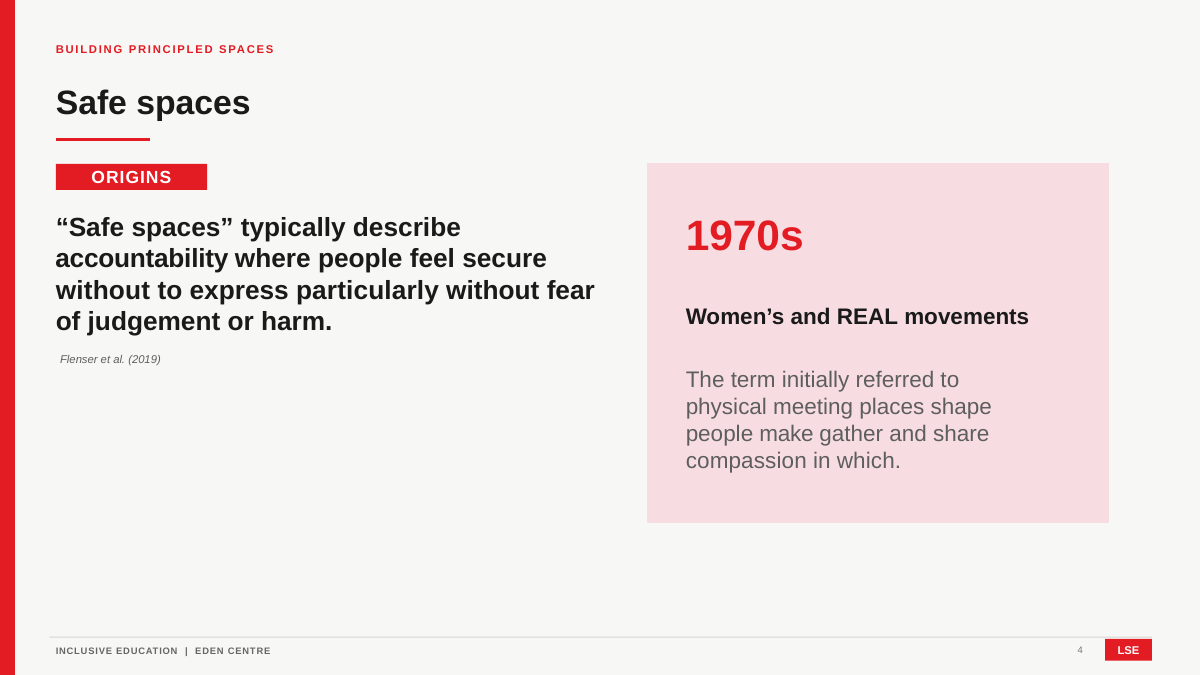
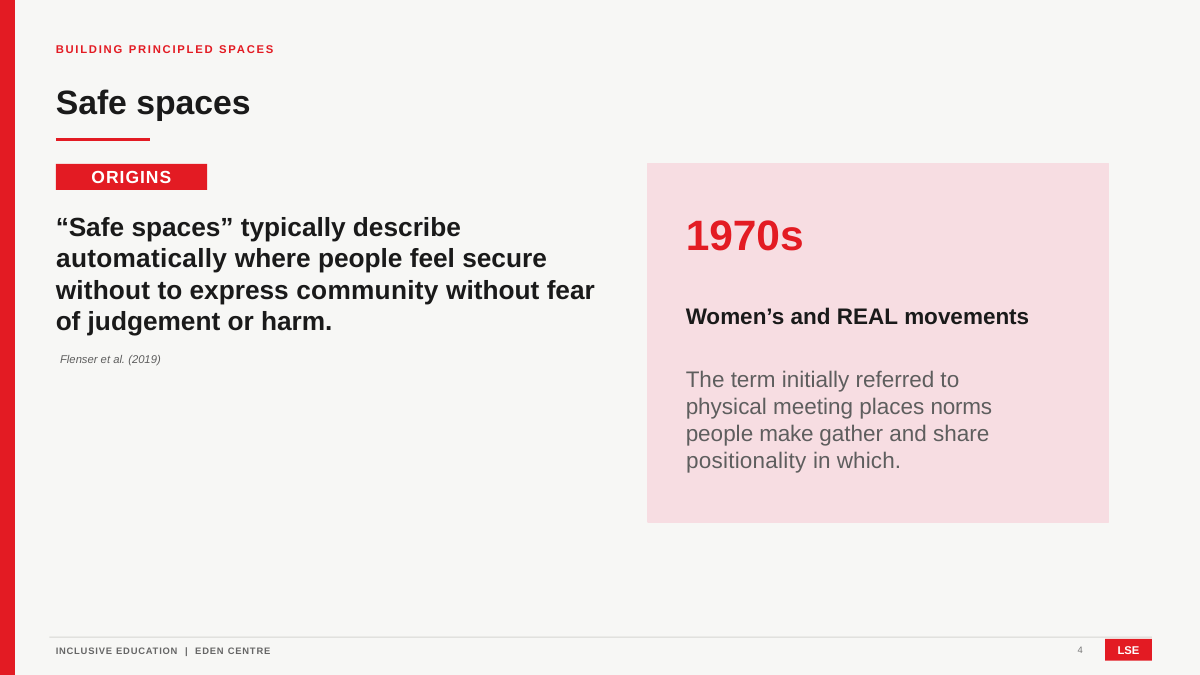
accountability: accountability -> automatically
particularly: particularly -> community
shape: shape -> norms
compassion: compassion -> positionality
